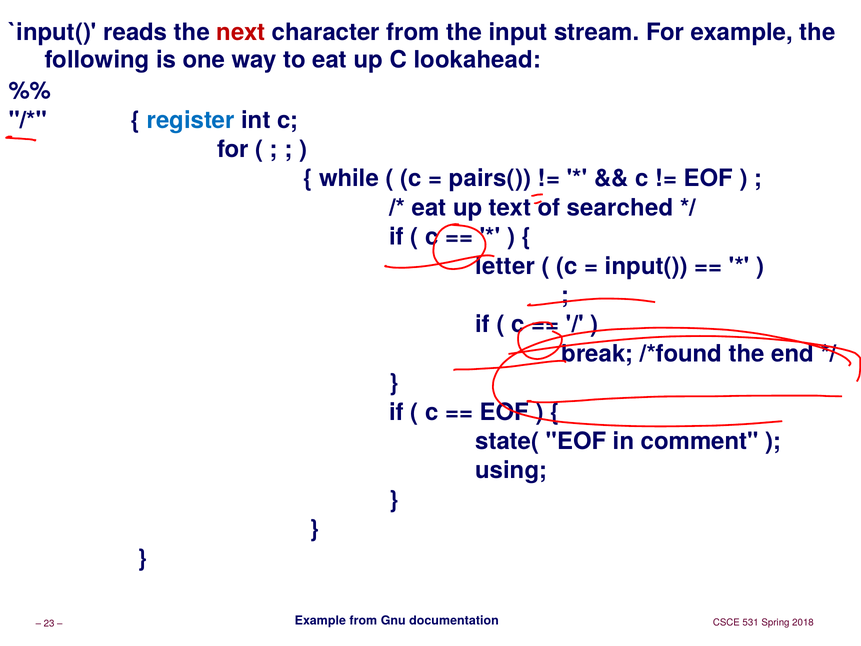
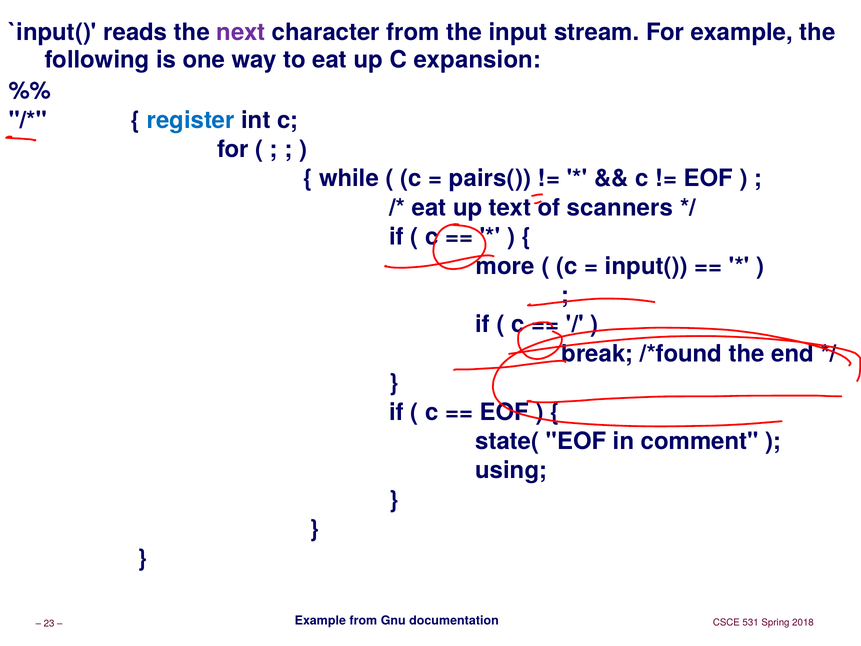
next colour: red -> purple
lookahead: lookahead -> expansion
searched: searched -> scanners
letter: letter -> more
